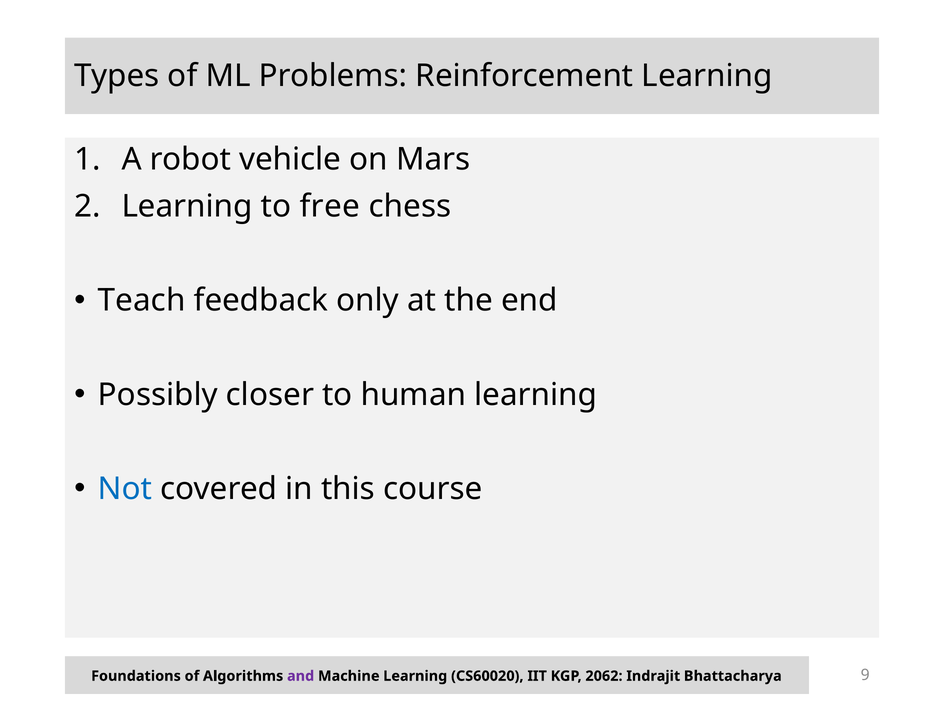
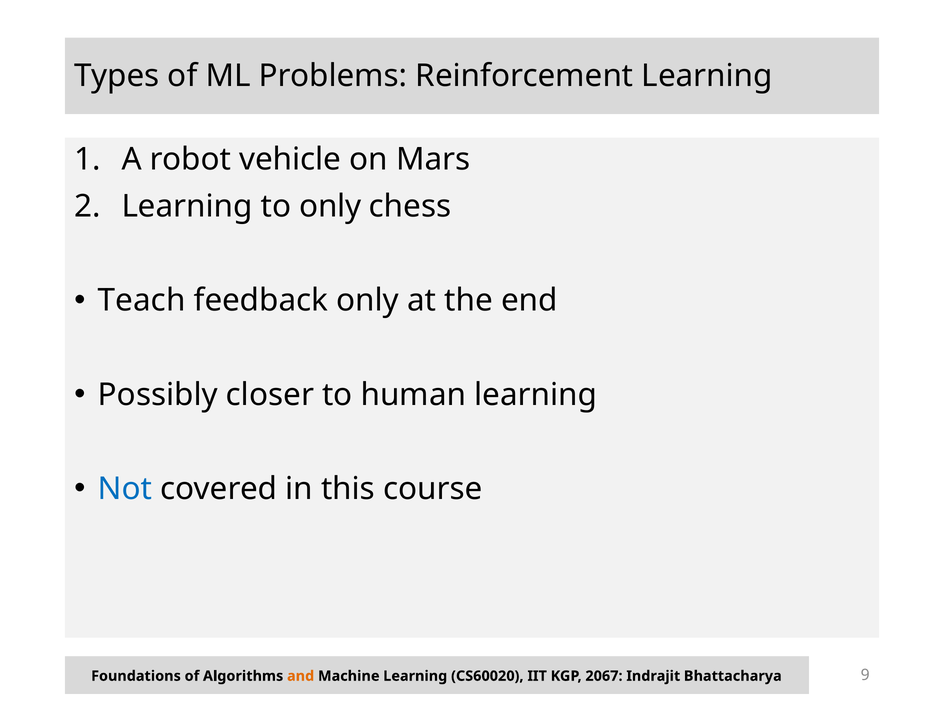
to free: free -> only
and colour: purple -> orange
2062: 2062 -> 2067
